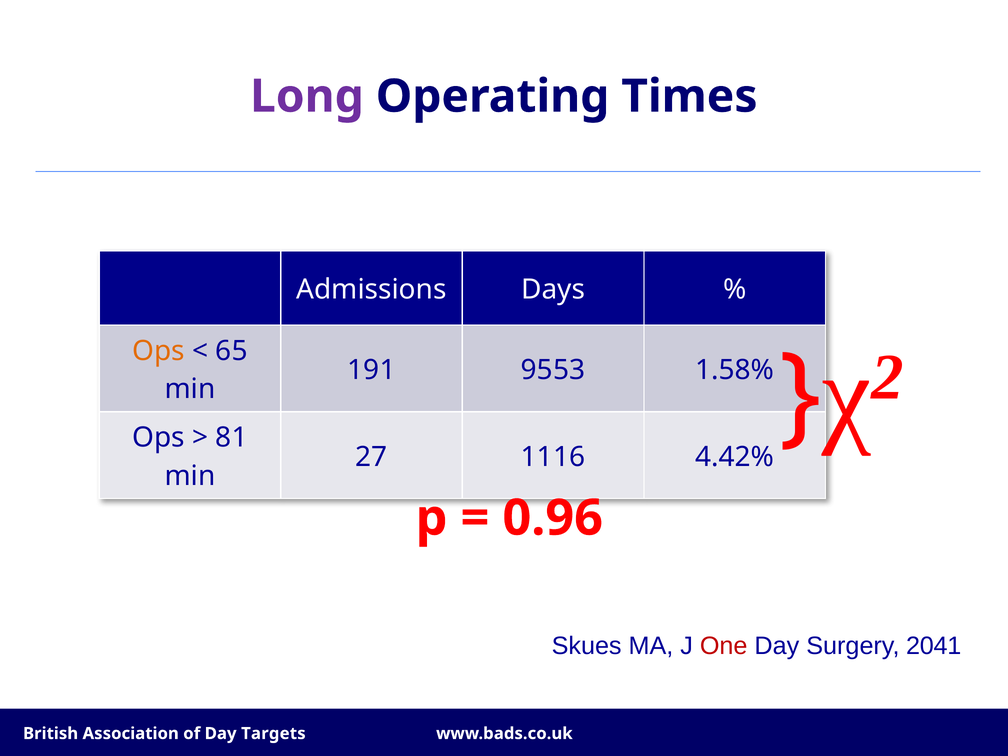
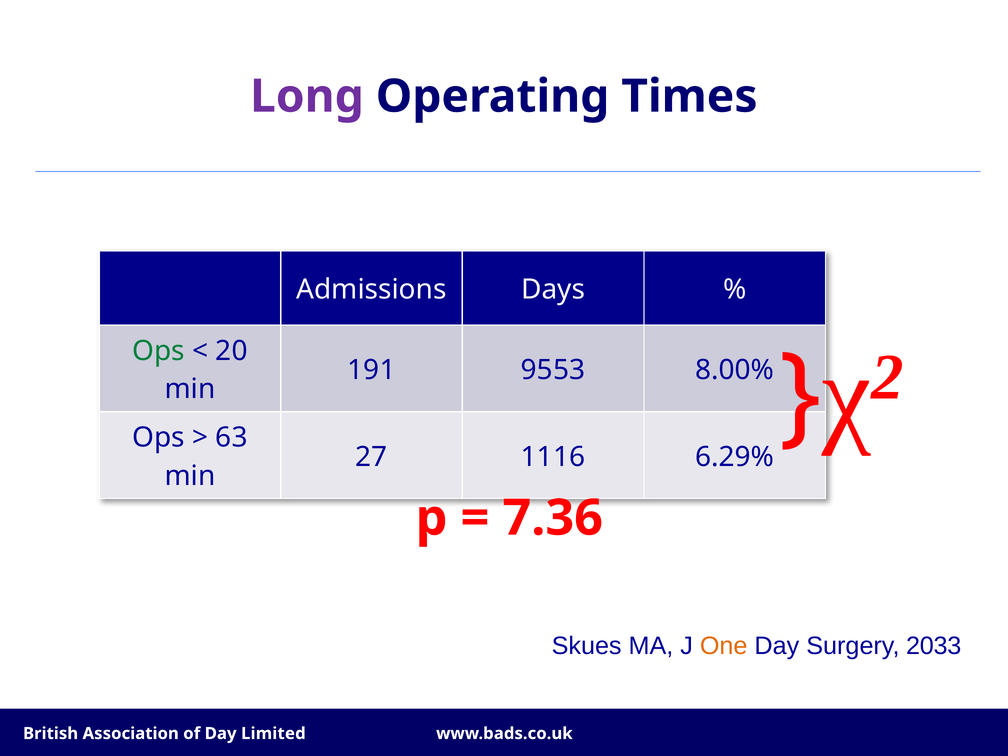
Ops at (159, 351) colour: orange -> green
65: 65 -> 20
1.58%: 1.58% -> 8.00%
81: 81 -> 63
4.42%: 4.42% -> 6.29%
0.96: 0.96 -> 7.36
One colour: red -> orange
2041: 2041 -> 2033
Targets: Targets -> Limited
